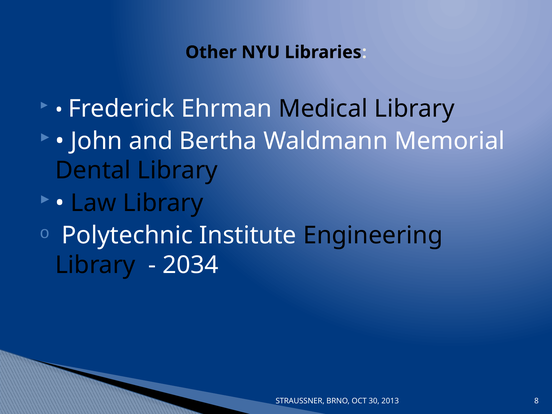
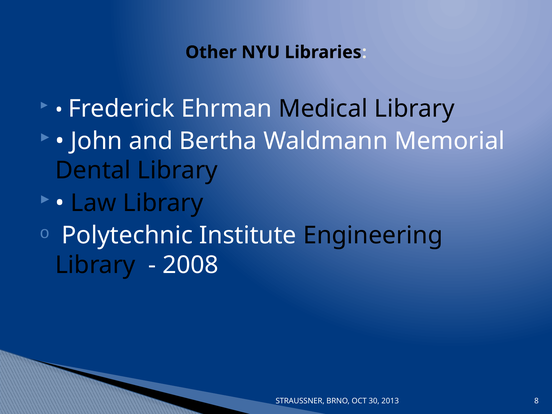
2034: 2034 -> 2008
